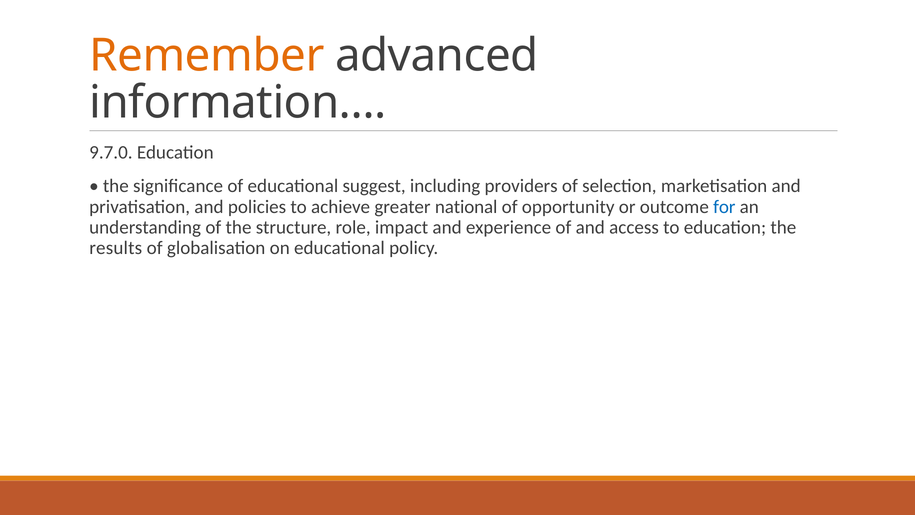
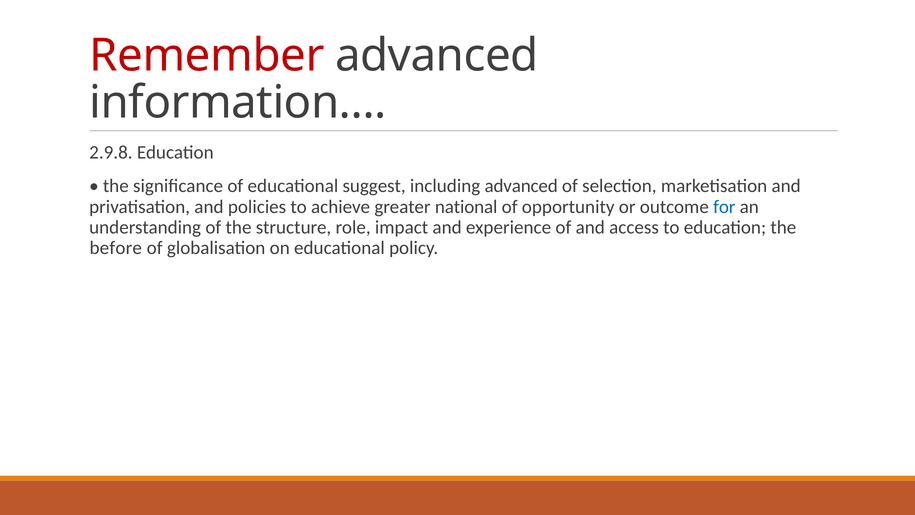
Remember colour: orange -> red
9.7.0: 9.7.0 -> 2.9.8
including providers: providers -> advanced
results: results -> before
